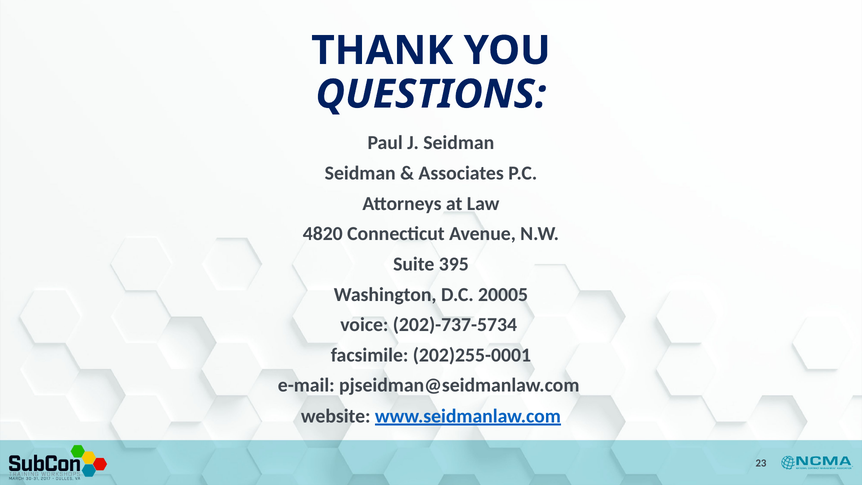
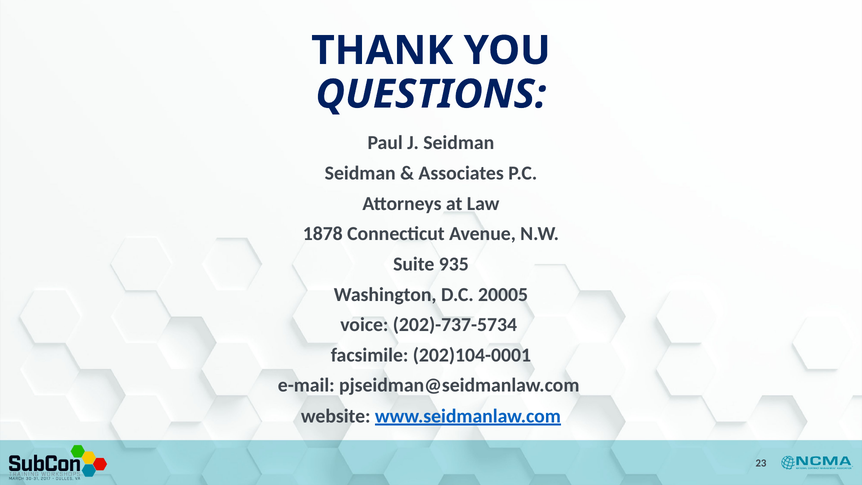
4820: 4820 -> 1878
395: 395 -> 935
202)255-0001: 202)255-0001 -> 202)104-0001
